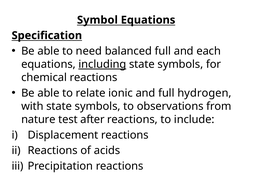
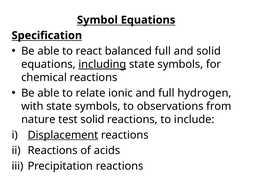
need: need -> react
and each: each -> solid
test after: after -> solid
Displacement underline: none -> present
